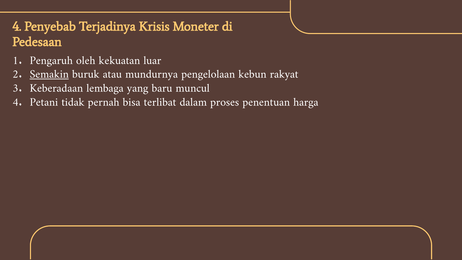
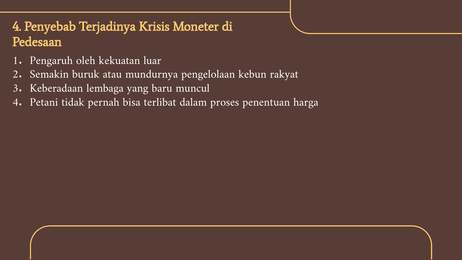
Semakin underline: present -> none
